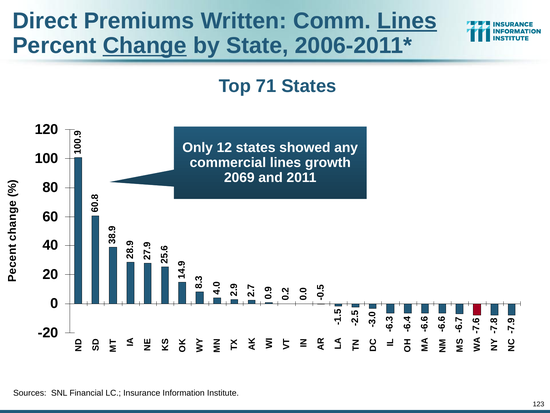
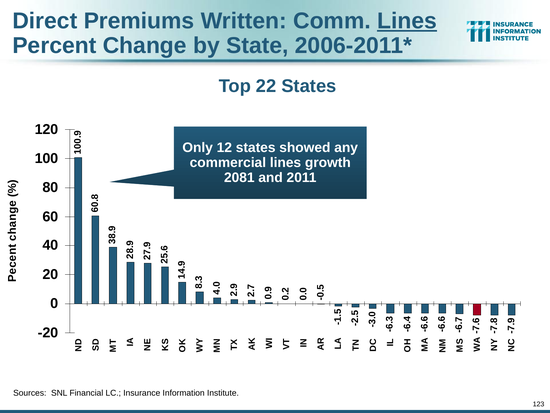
Change underline: present -> none
71: 71 -> 22
2069: 2069 -> 2081
